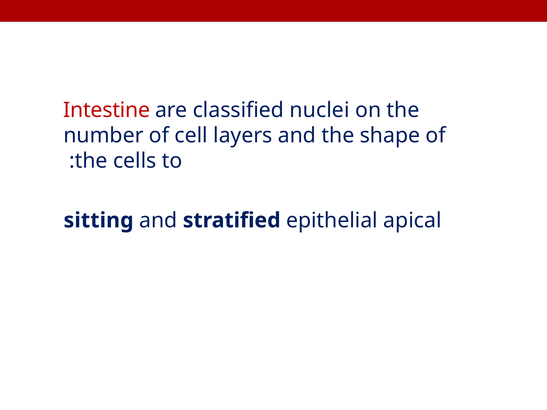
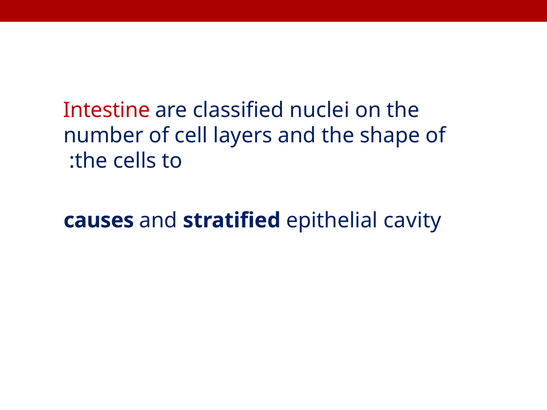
sitting: sitting -> causes
apical: apical -> cavity
